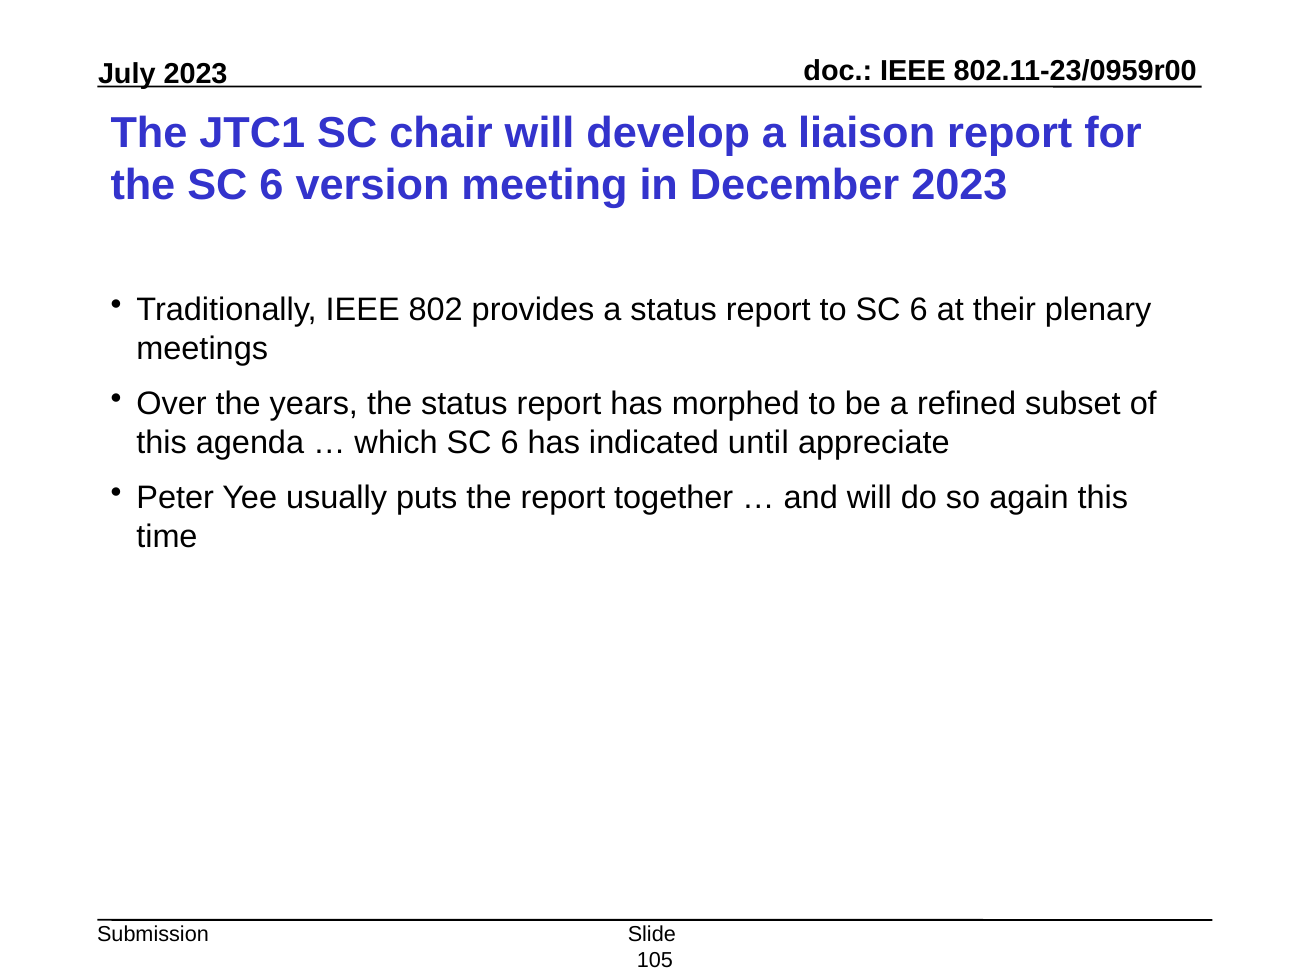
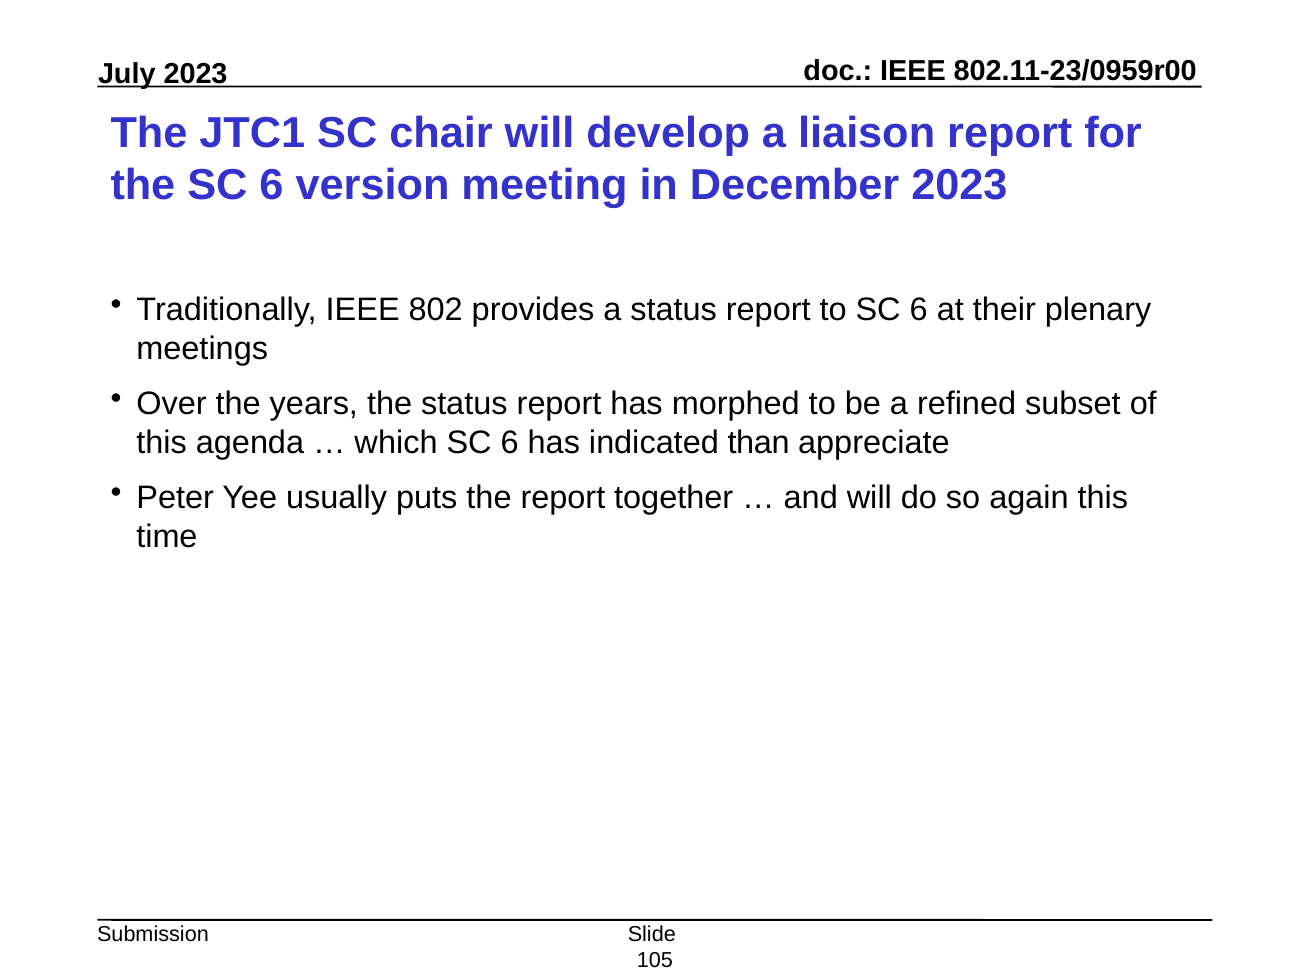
until: until -> than
